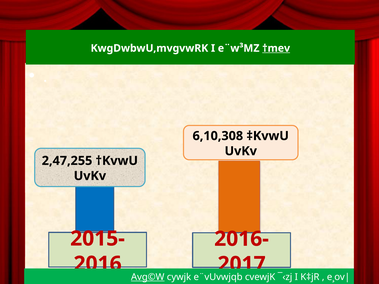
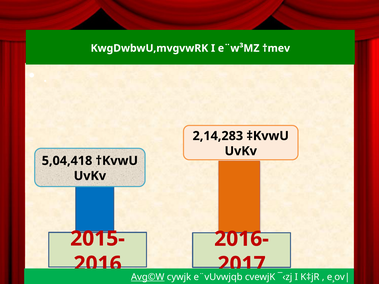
†mev underline: present -> none
6,10,308: 6,10,308 -> 2,14,283
2,47,255: 2,47,255 -> 5,04,418
